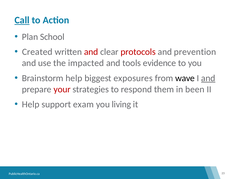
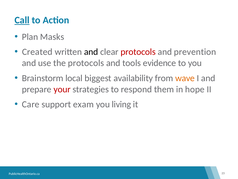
School: School -> Masks
and at (91, 52) colour: red -> black
the impacted: impacted -> protocols
Brainstorm help: help -> local
exposures: exposures -> availability
wave colour: black -> orange
and at (208, 78) underline: present -> none
been: been -> hope
Help at (31, 104): Help -> Care
